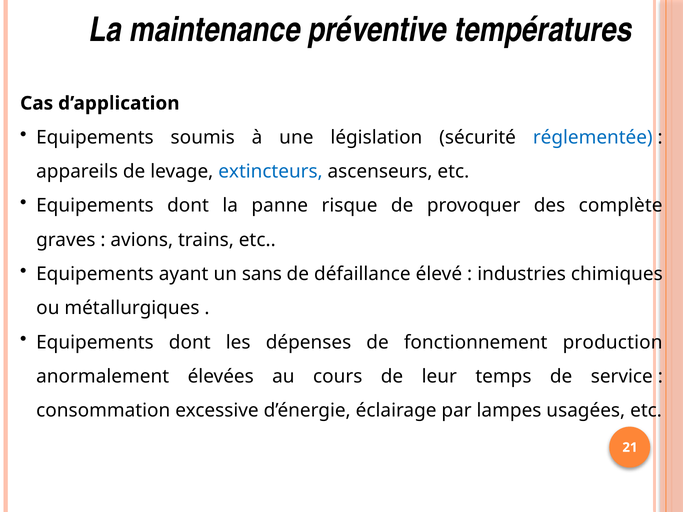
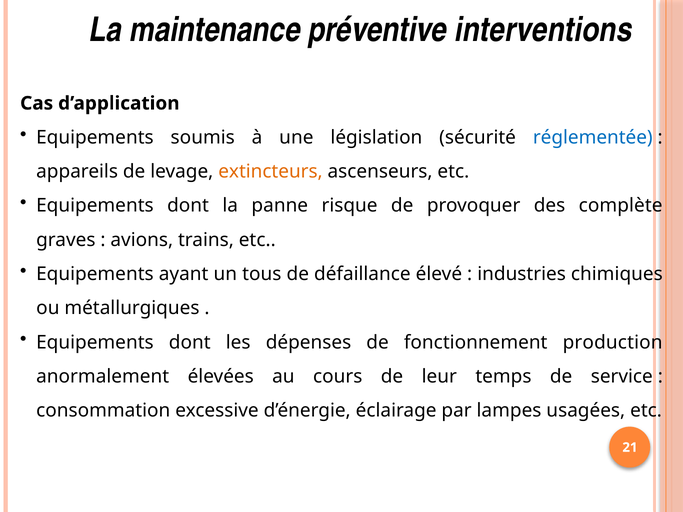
températures: températures -> interventions
extincteurs colour: blue -> orange
sans: sans -> tous
